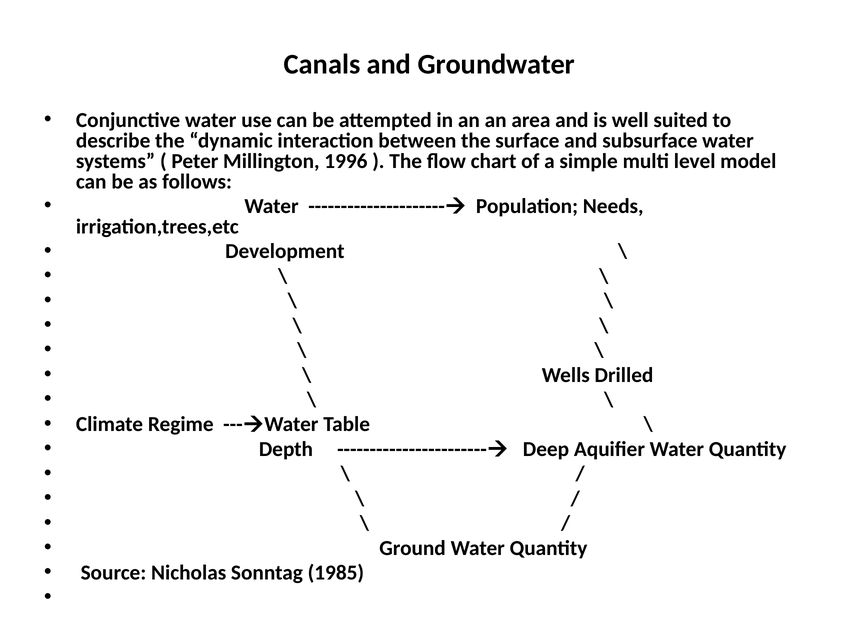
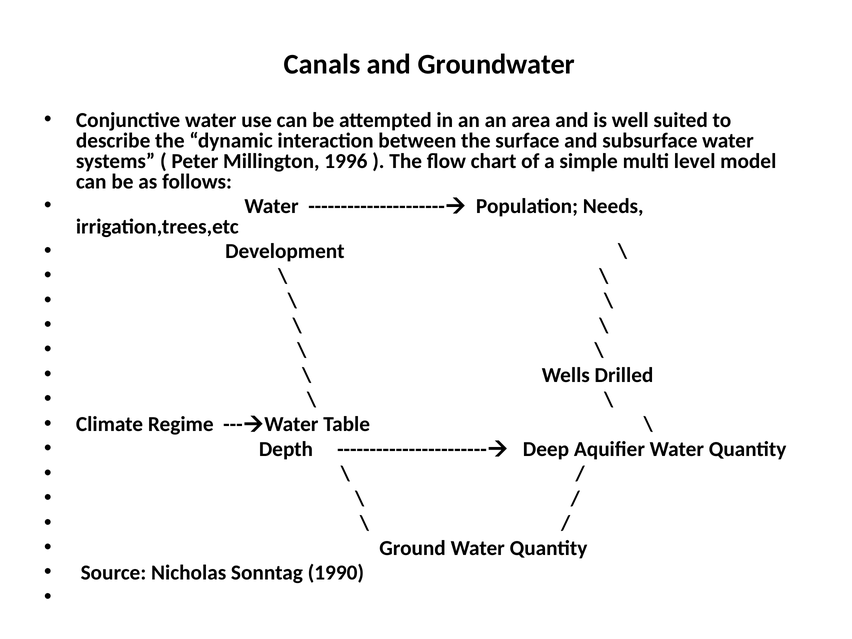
1985: 1985 -> 1990
